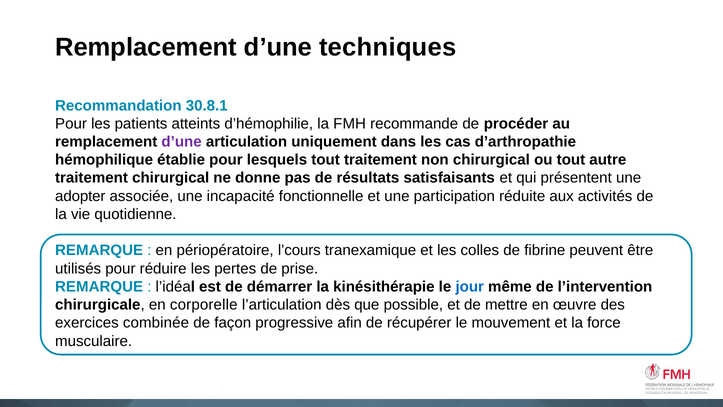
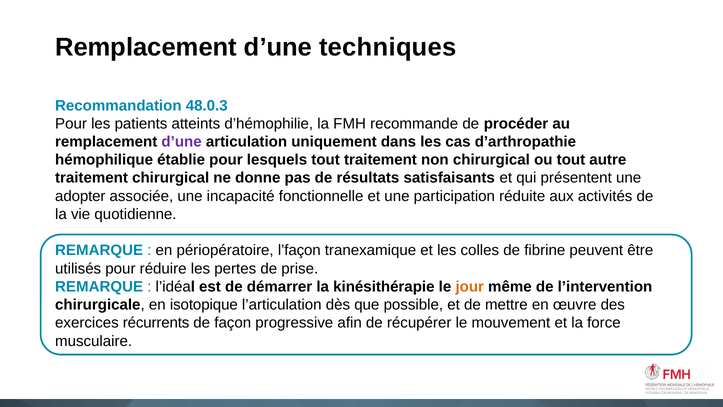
30.8.1: 30.8.1 -> 48.0.3
l’cours: l’cours -> l’façon
jour colour: blue -> orange
corporelle: corporelle -> isotopique
combinée: combinée -> récurrents
